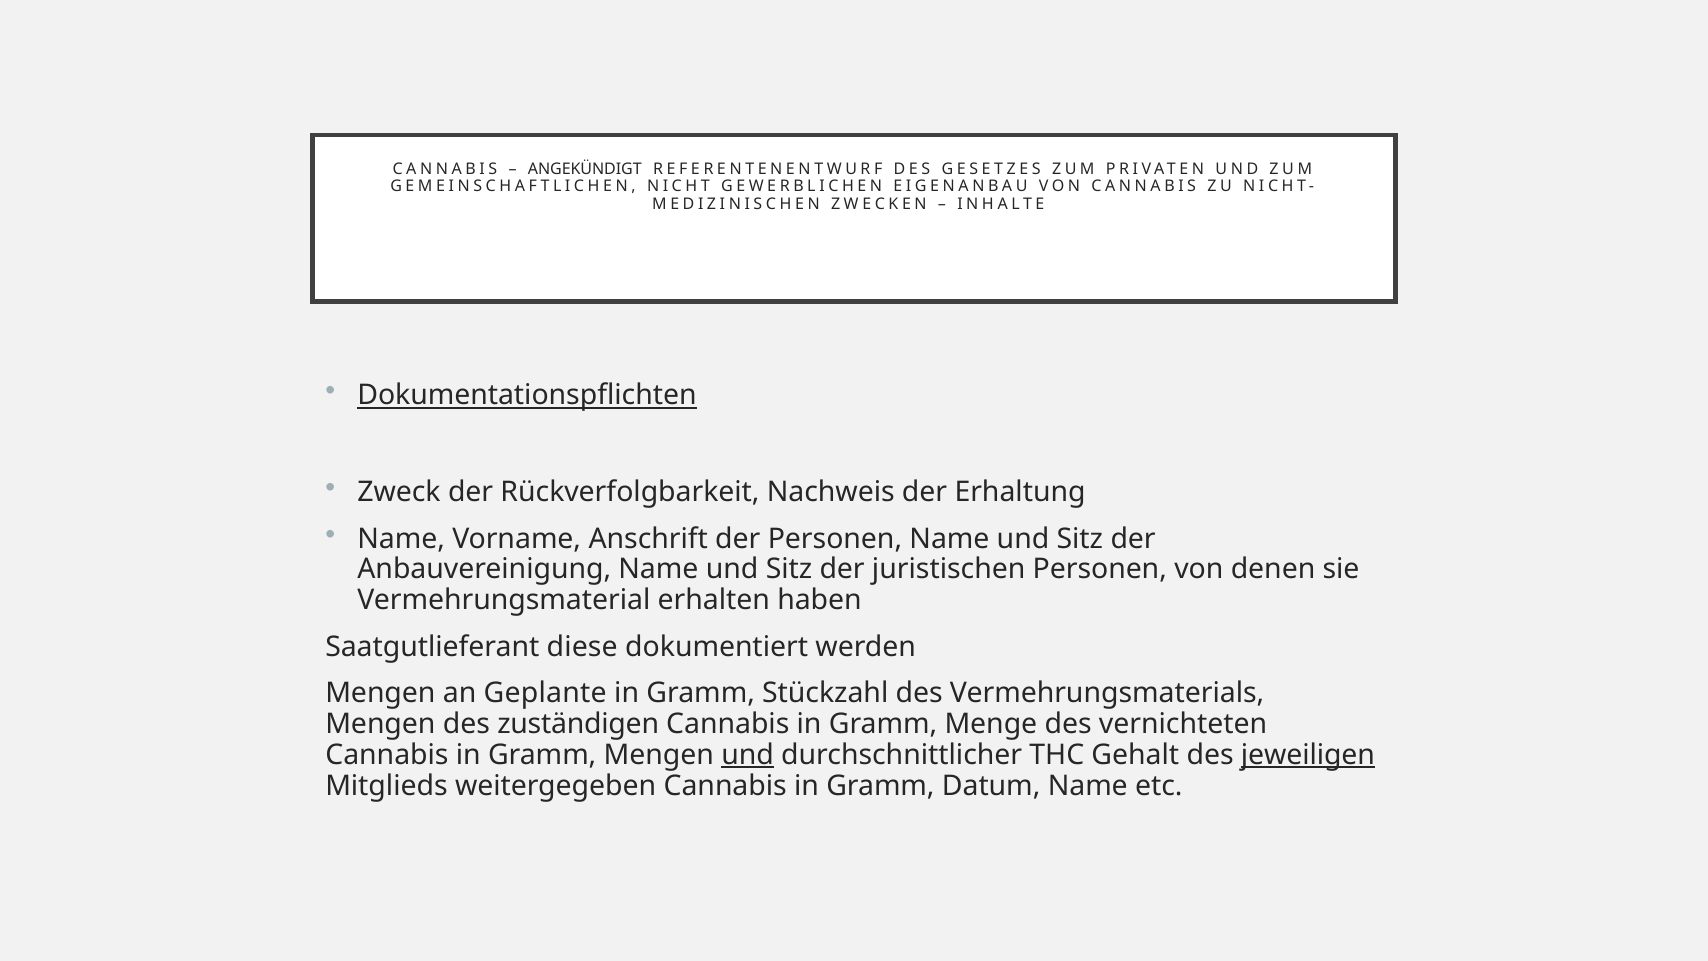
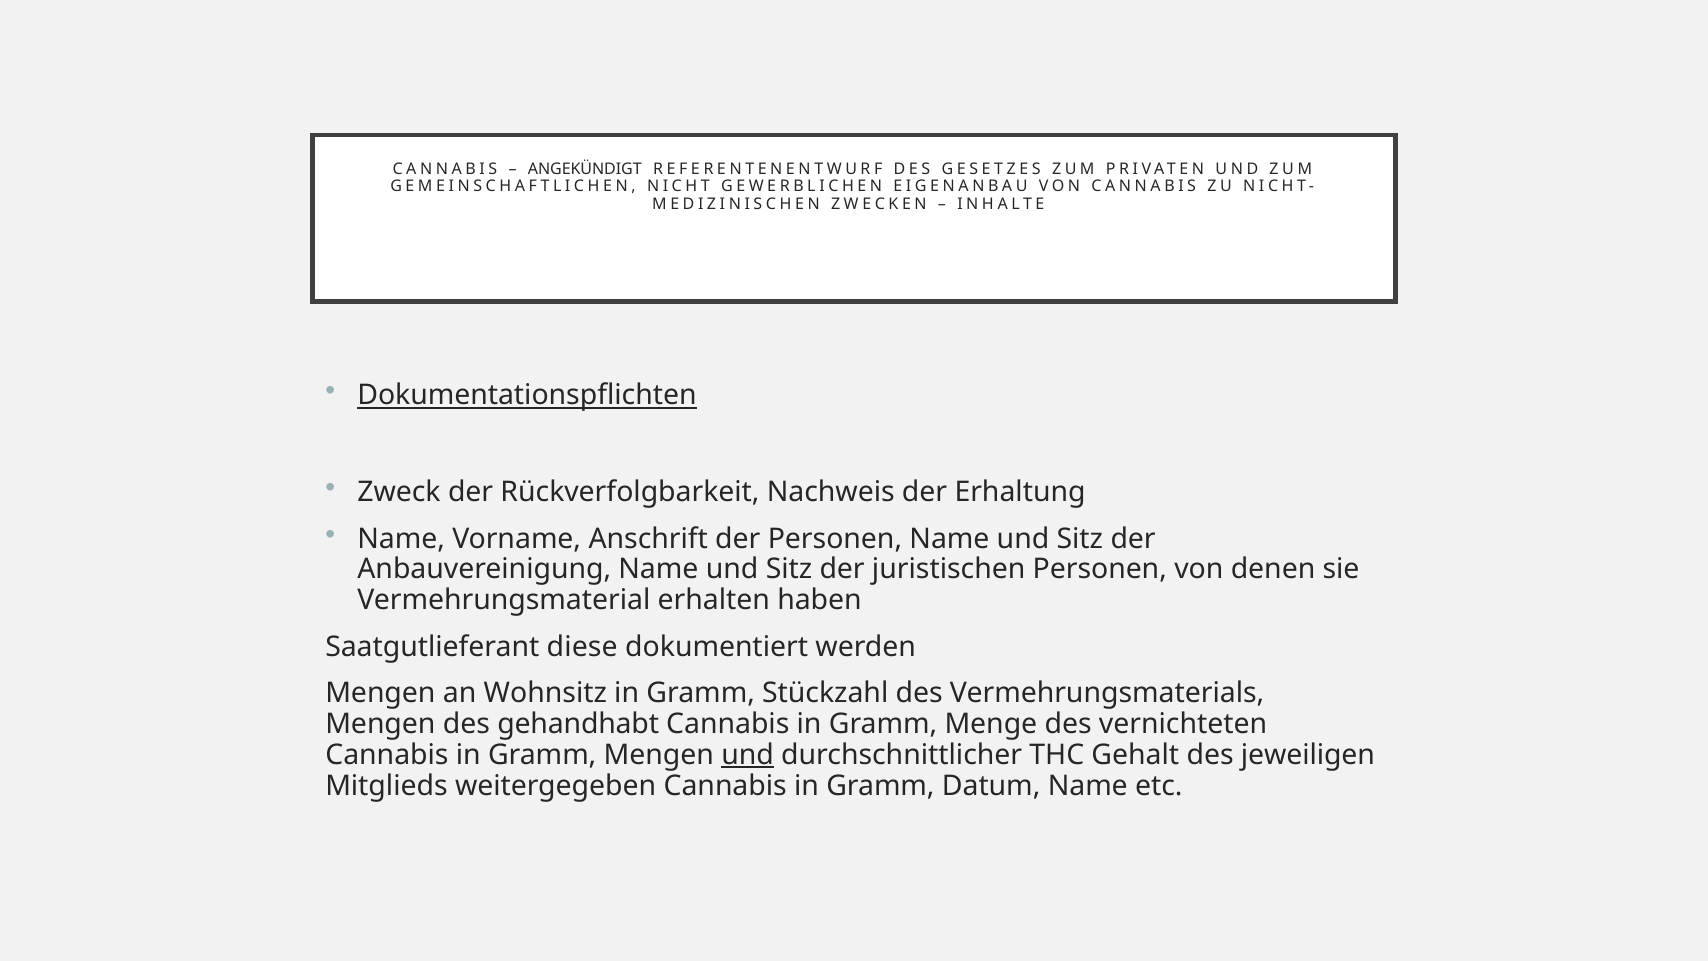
Geplante: Geplante -> Wohnsitz
zuständigen: zuständigen -> gehandhabt
jeweiligen underline: present -> none
